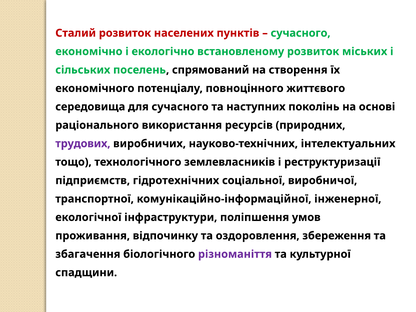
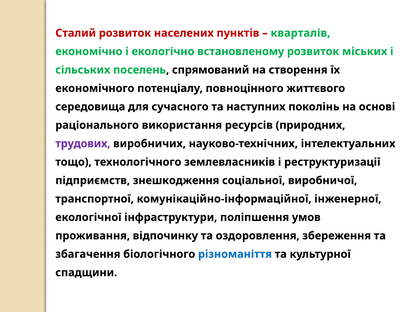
сучасного at (301, 33): сучасного -> кварталів
гідротехнічних: гідротехнічних -> знешкодження
різноманіття colour: purple -> blue
